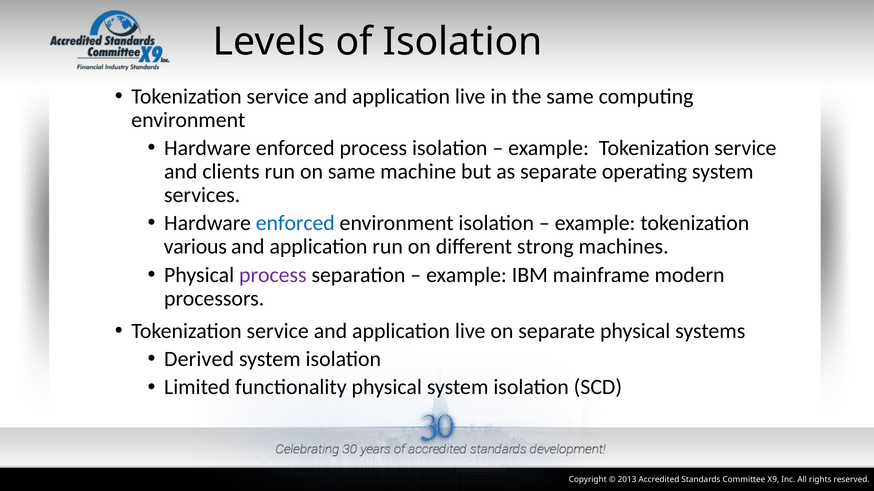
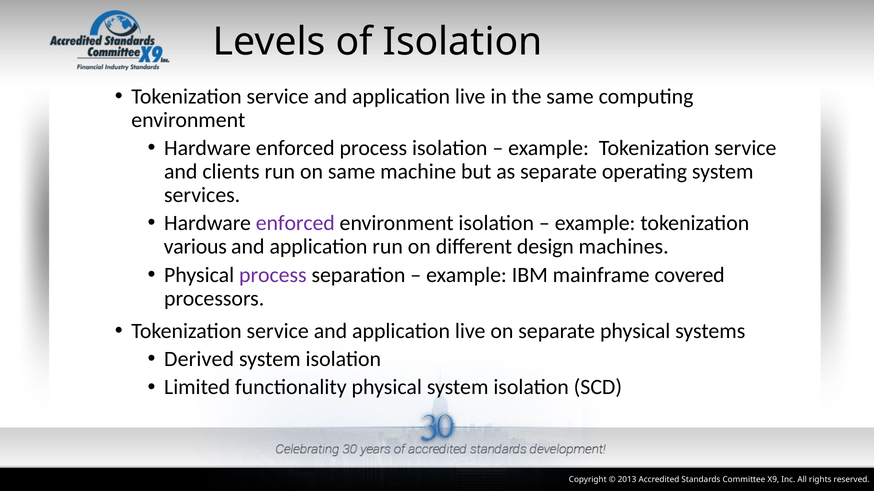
enforced at (295, 223) colour: blue -> purple
strong: strong -> design
modern: modern -> covered
